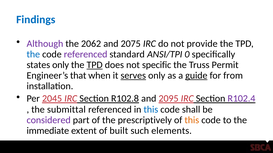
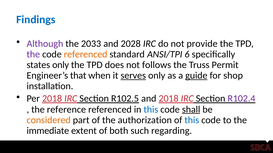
2062: 2062 -> 2033
2075: 2075 -> 2028
the at (33, 54) colour: blue -> purple
referenced at (86, 54) colour: purple -> orange
0: 0 -> 6
TPD at (95, 65) underline: present -> none
specific: specific -> follows
from: from -> shop
Per 2045: 2045 -> 2018
R102.8: R102.8 -> R102.5
and 2095: 2095 -> 2018
submittal: submittal -> reference
shall underline: none -> present
considered colour: purple -> orange
prescriptively: prescriptively -> authorization
this at (192, 120) colour: orange -> blue
built: built -> both
elements: elements -> regarding
